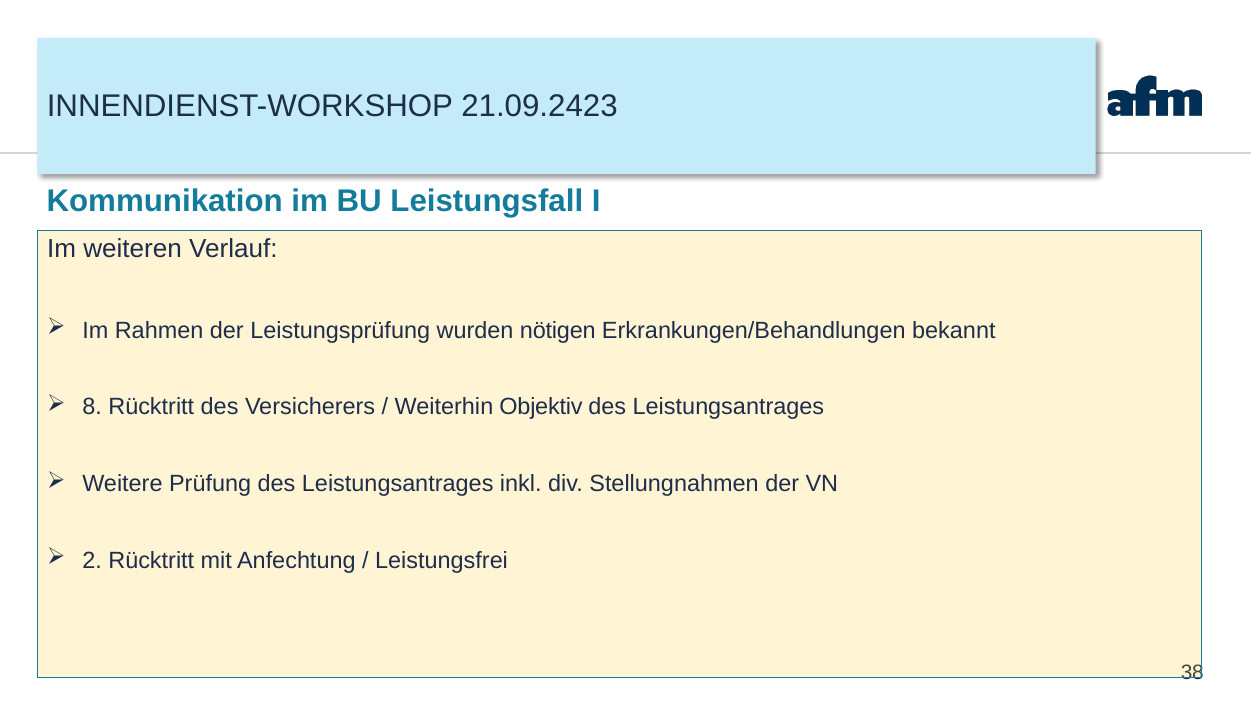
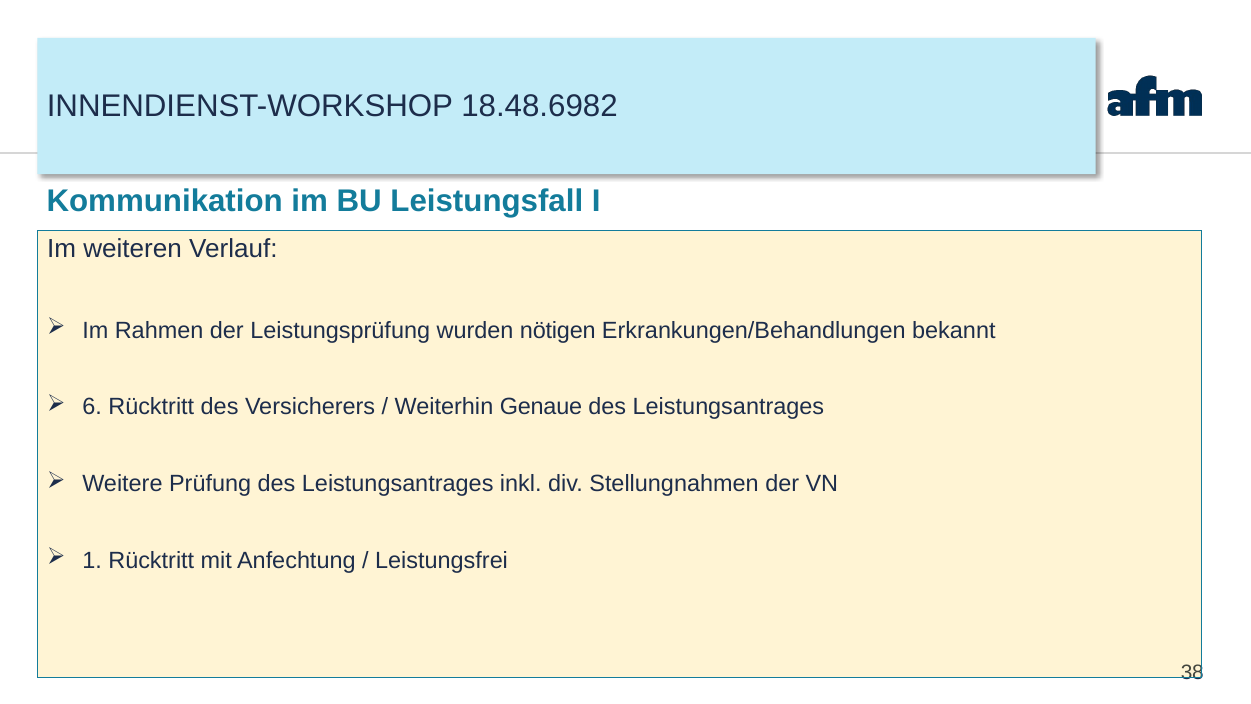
21.09.2423: 21.09.2423 -> 18.48.6982
8: 8 -> 6
Objektiv: Objektiv -> Genaue
2: 2 -> 1
